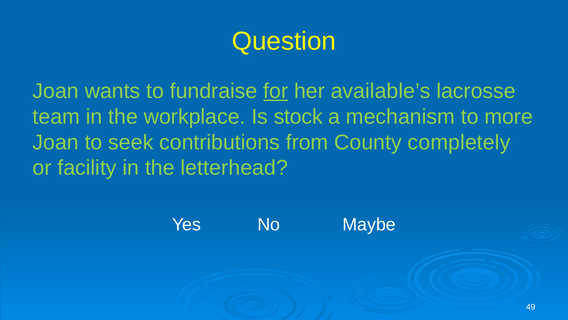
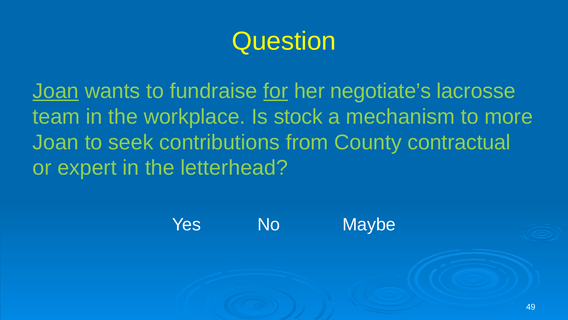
Joan at (56, 91) underline: none -> present
available’s: available’s -> negotiate’s
completely: completely -> contractual
facility: facility -> expert
